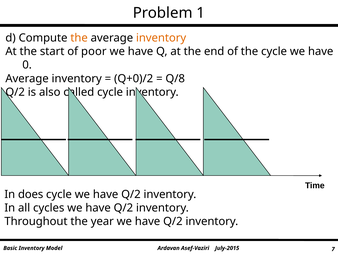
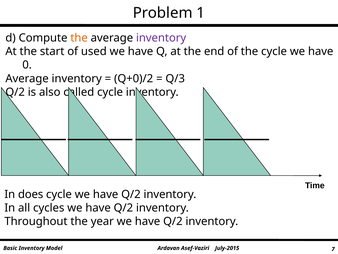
inventory at (161, 38) colour: orange -> purple
poor: poor -> used
Q/8: Q/8 -> Q/3
